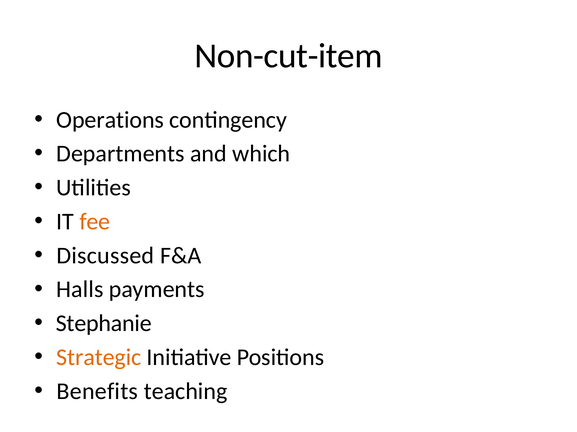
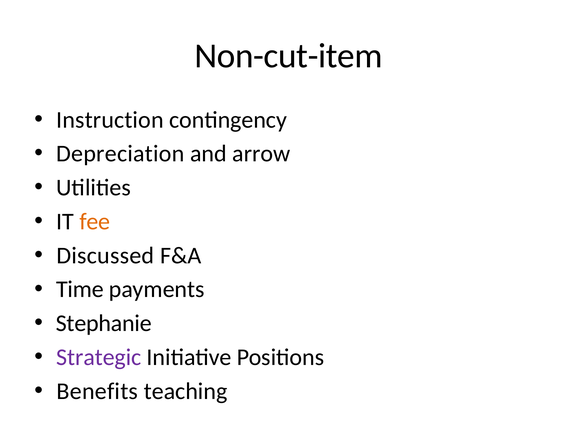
Operations: Operations -> Instruction
Departments: Departments -> Depreciation
which: which -> arrow
Halls: Halls -> Time
Strategic colour: orange -> purple
